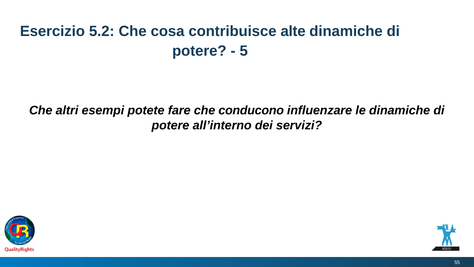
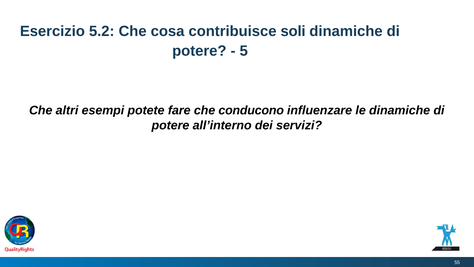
alte: alte -> soli
